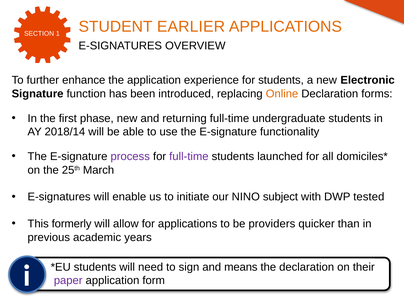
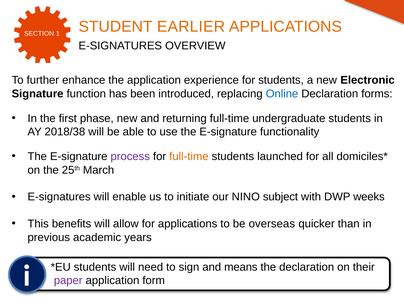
Online colour: orange -> blue
2018/14: 2018/14 -> 2018/38
full-time at (189, 157) colour: purple -> orange
tested: tested -> weeks
formerly: formerly -> benefits
providers: providers -> overseas
